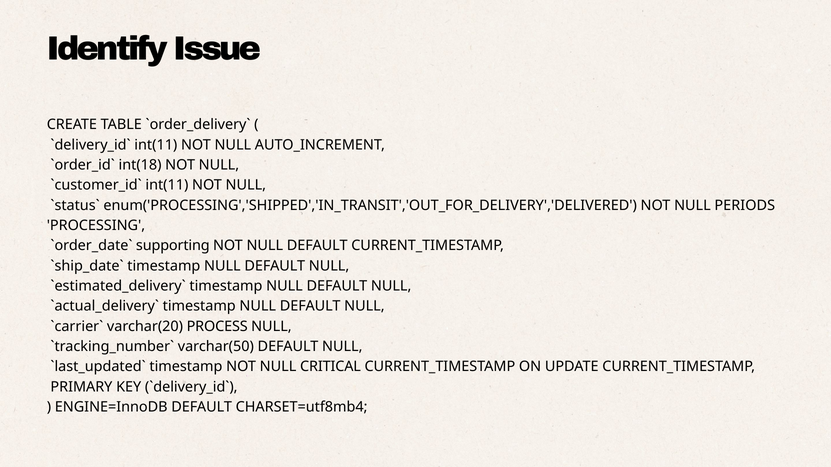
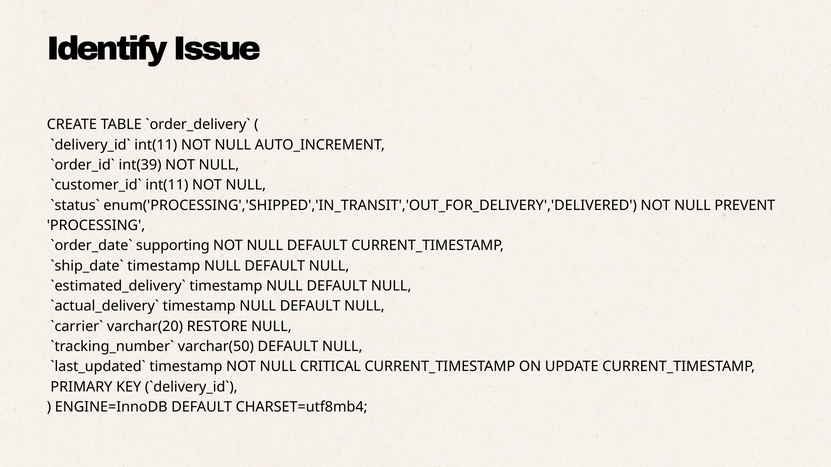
int(18: int(18 -> int(39
PERIODS: PERIODS -> PREVENT
PROCESS: PROCESS -> RESTORE
